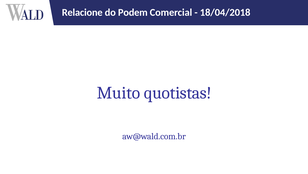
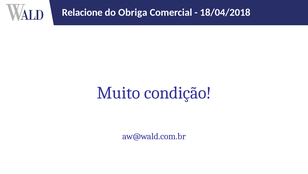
Podem: Podem -> Obriga
quotistas: quotistas -> condição
